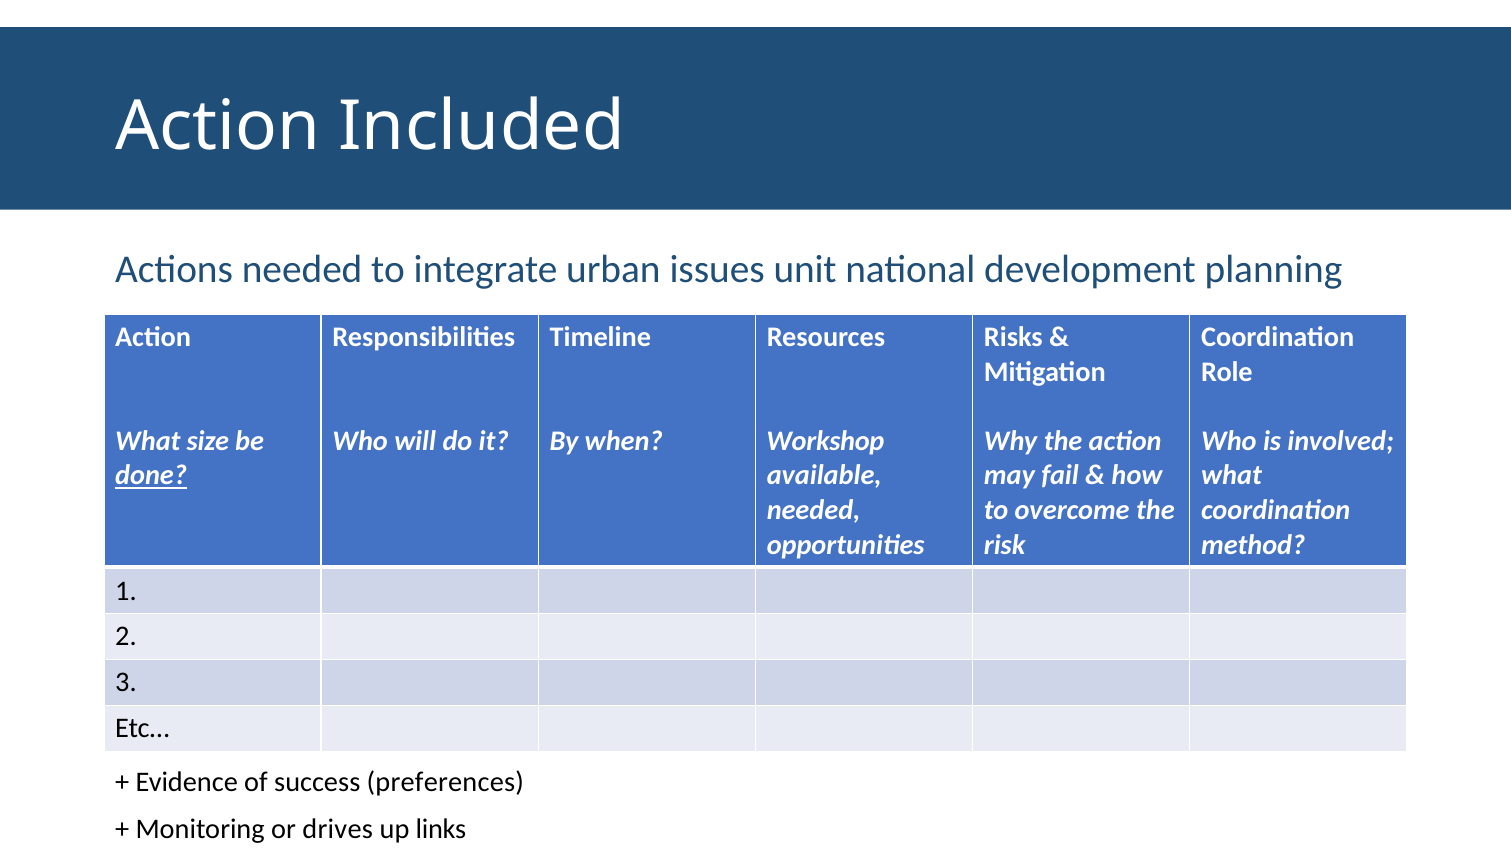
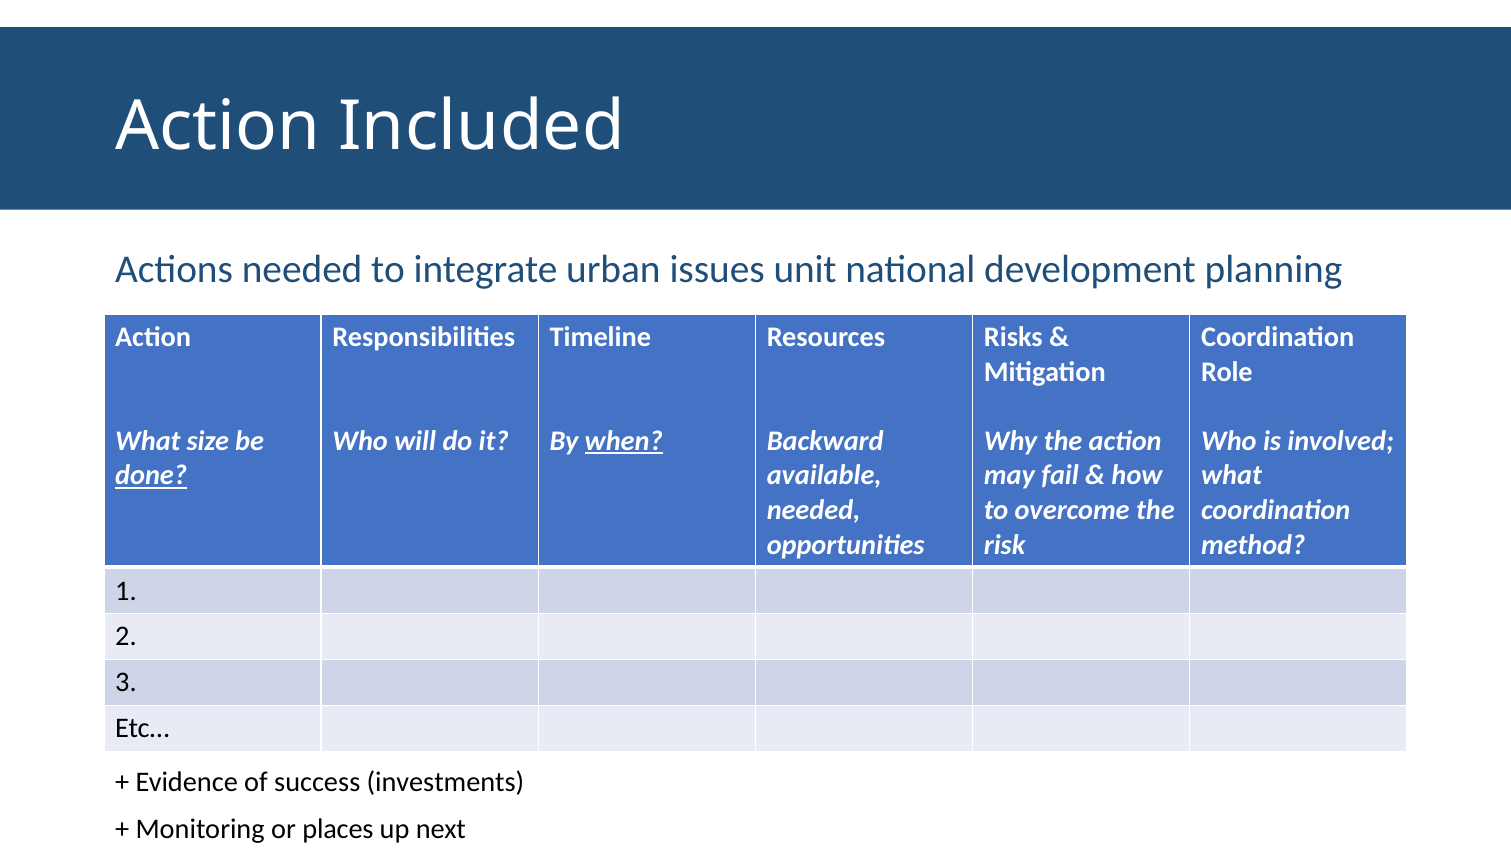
when underline: none -> present
Workshop: Workshop -> Backward
preferences: preferences -> investments
drives: drives -> places
links: links -> next
